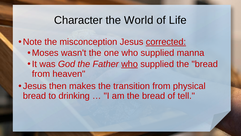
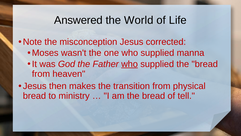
Character: Character -> Answered
corrected underline: present -> none
drinking: drinking -> ministry
